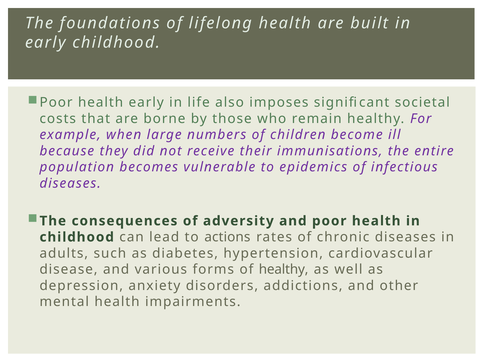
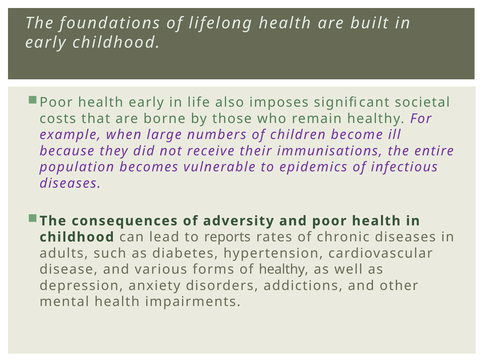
actions: actions -> reports
